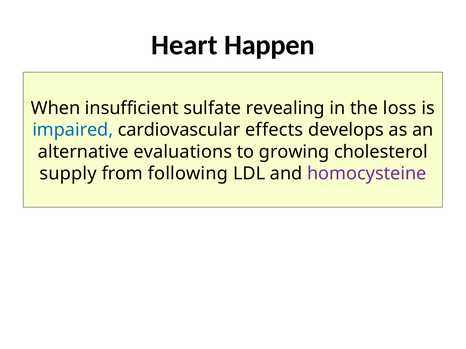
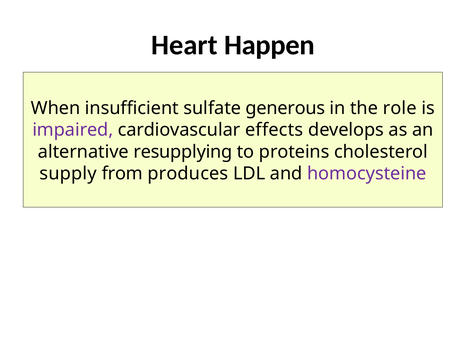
revealing: revealing -> generous
loss: loss -> role
impaired colour: blue -> purple
evaluations: evaluations -> resupplying
growing: growing -> proteins
following: following -> produces
